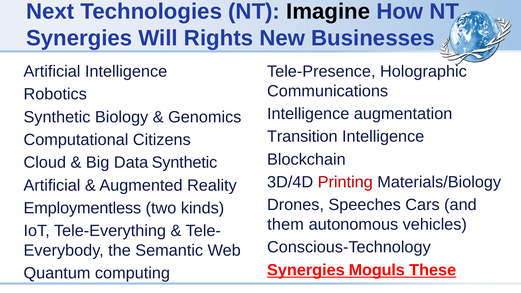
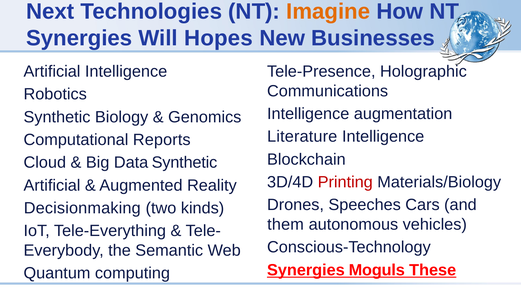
Imagine colour: black -> orange
Rights: Rights -> Hopes
Transition: Transition -> Literature
Citizens: Citizens -> Reports
Employmentless: Employmentless -> Decisionmaking
